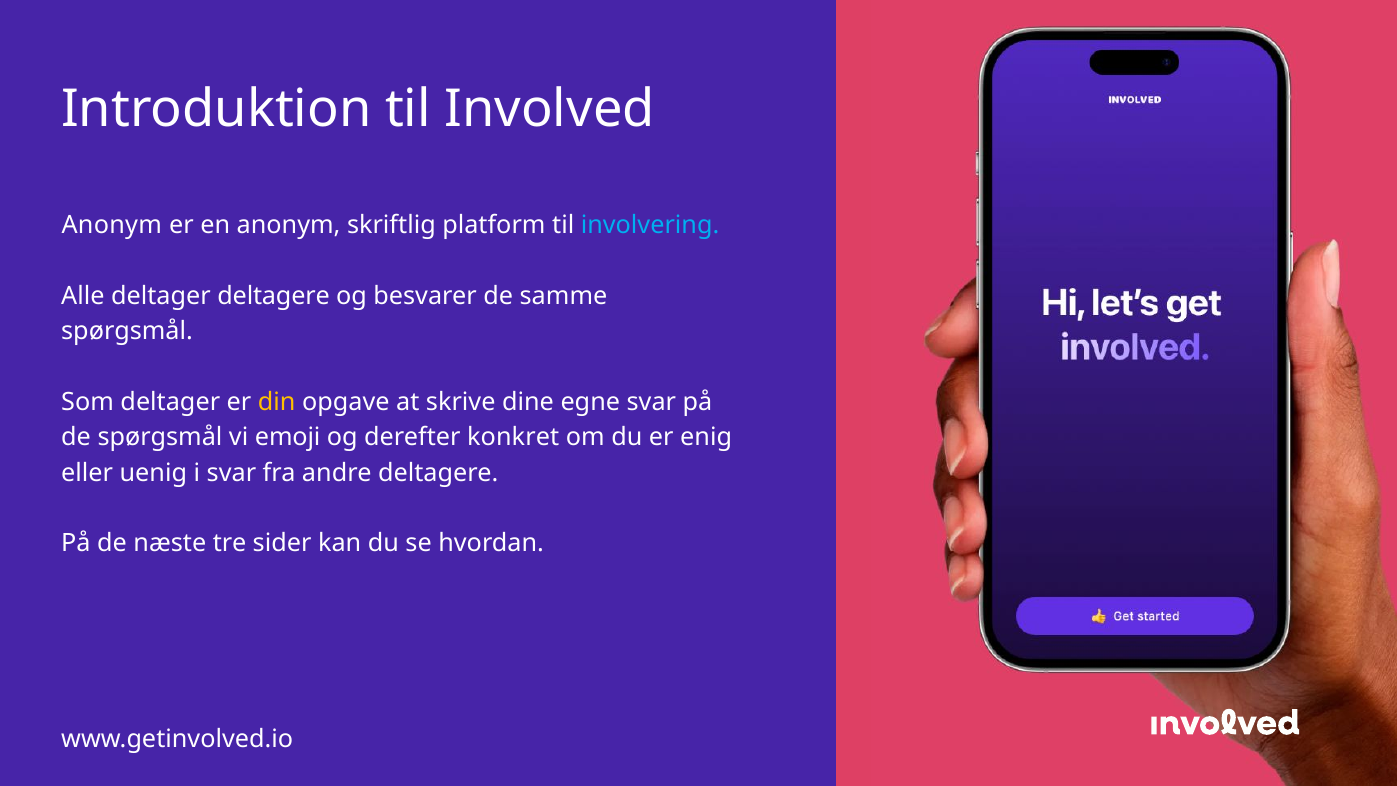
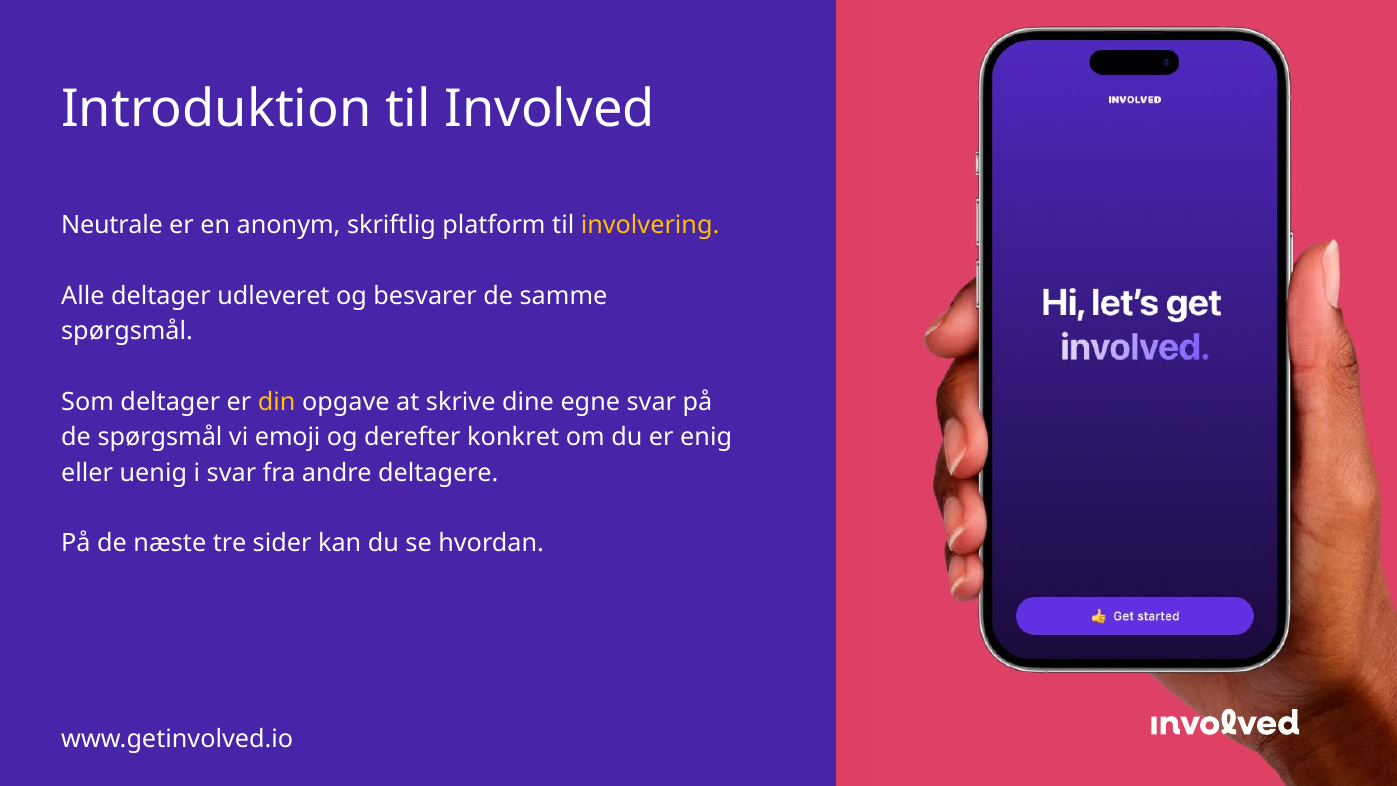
Anonym at (112, 226): Anonym -> Neutrale
involvering colour: light blue -> yellow
deltager deltagere: deltagere -> udleveret
